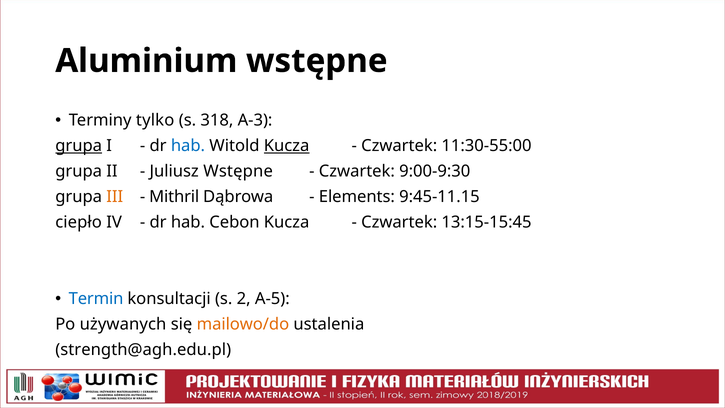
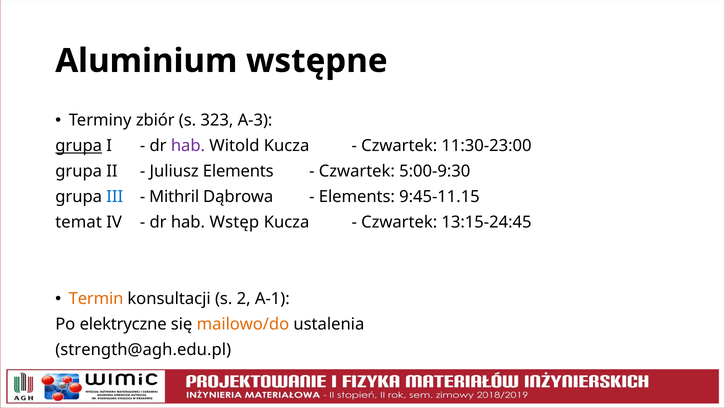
tylko: tylko -> zbiór
318: 318 -> 323
hab at (188, 146) colour: blue -> purple
Kucza at (287, 146) underline: present -> none
11:30-55:00: 11:30-55:00 -> 11:30-23:00
Juliusz Wstępne: Wstępne -> Elements
9:00-9:30: 9:00-9:30 -> 5:00-9:30
III colour: orange -> blue
ciepło: ciepło -> temat
Cebon: Cebon -> Wstęp
13:15-15:45: 13:15-15:45 -> 13:15-24:45
Termin colour: blue -> orange
A-5: A-5 -> A-1
używanych: używanych -> elektryczne
